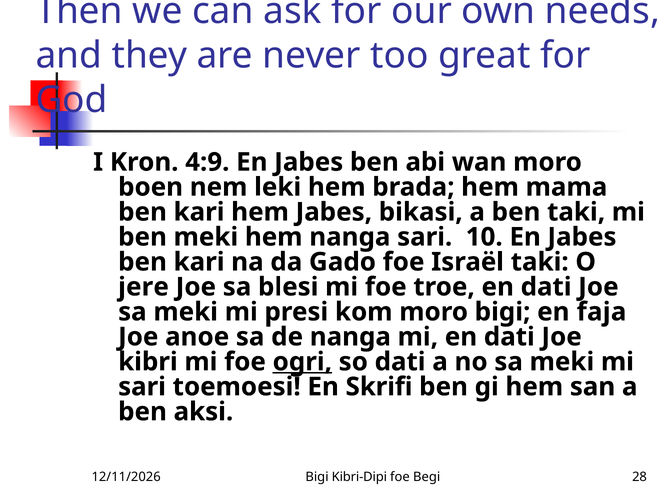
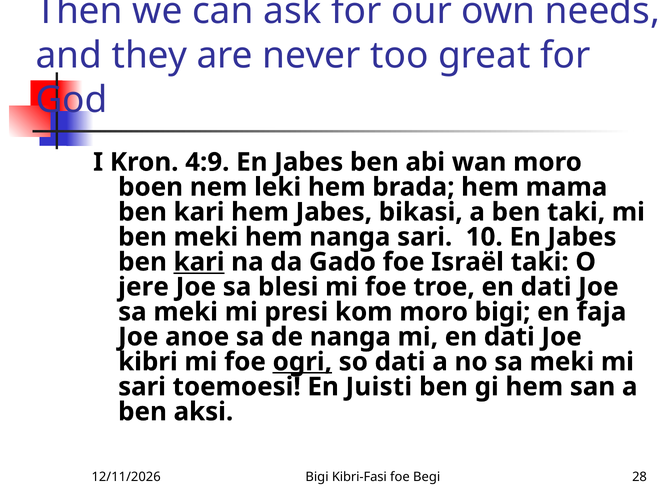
kari at (199, 262) underline: none -> present
Skrifi: Skrifi -> Juisti
Kibri-Dipi: Kibri-Dipi -> Kibri-Fasi
